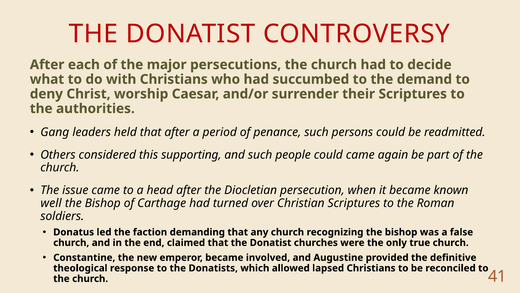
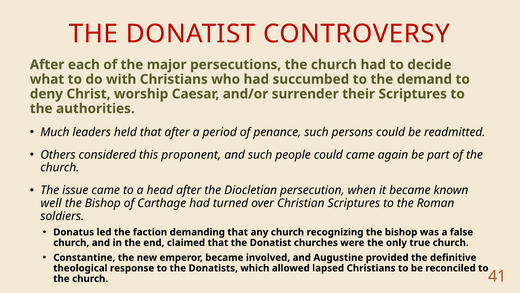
Gang: Gang -> Much
supporting: supporting -> proponent
